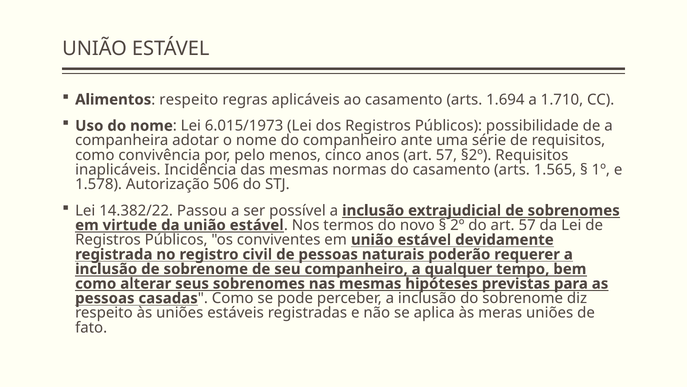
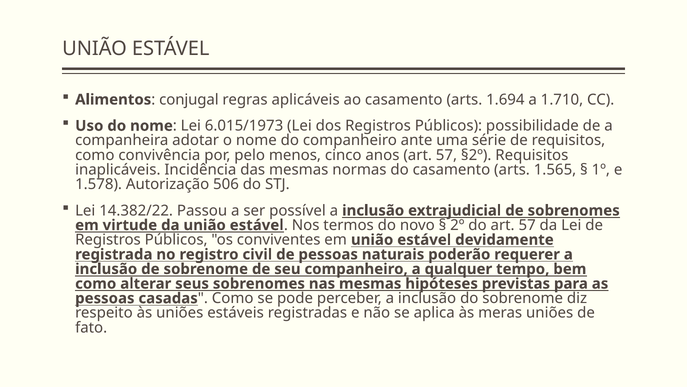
respeito at (189, 99): respeito -> conjugal
